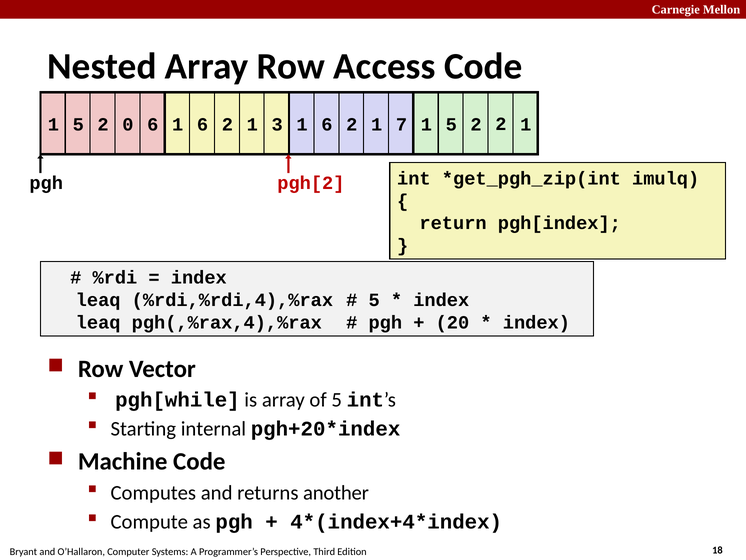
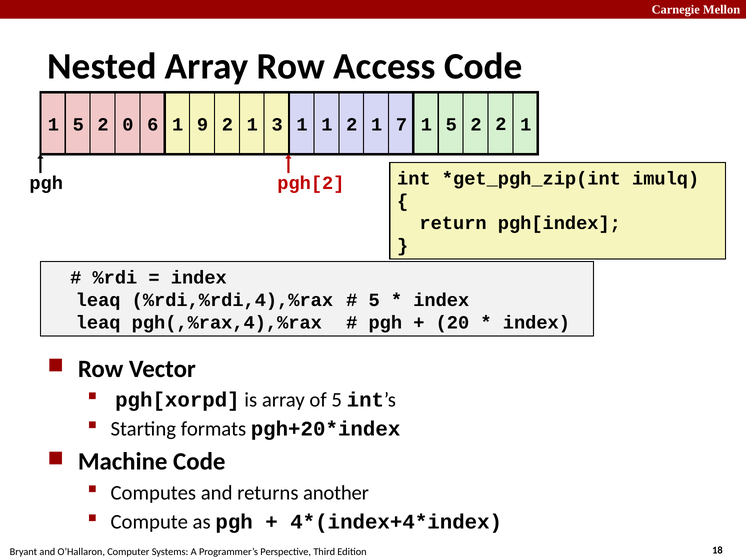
6 1 6: 6 -> 9
3 1 6: 6 -> 1
pgh[while: pgh[while -> pgh[xorpd
internal: internal -> formats
